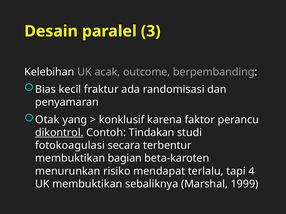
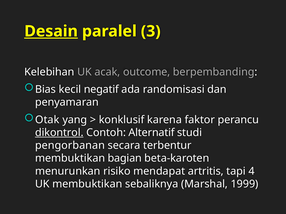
Desain underline: none -> present
fraktur: fraktur -> negatif
Tindakan: Tindakan -> Alternatif
fotokoagulasi: fotokoagulasi -> pengorbanan
terlalu: terlalu -> artritis
